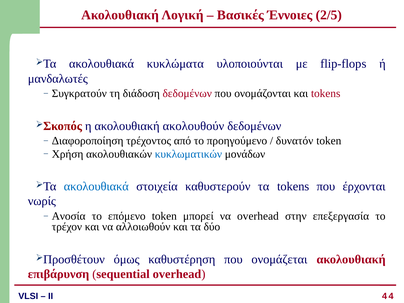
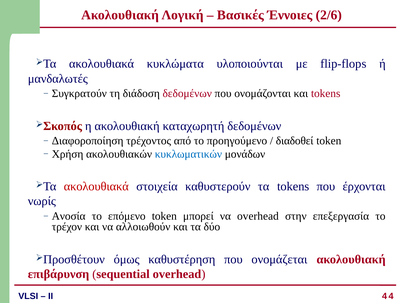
2/5: 2/5 -> 2/6
ακολουθούν: ακολουθούν -> καταχωρητή
δυνατόν: δυνατόν -> διαδοθεί
ακολουθιακά at (96, 186) colour: blue -> red
